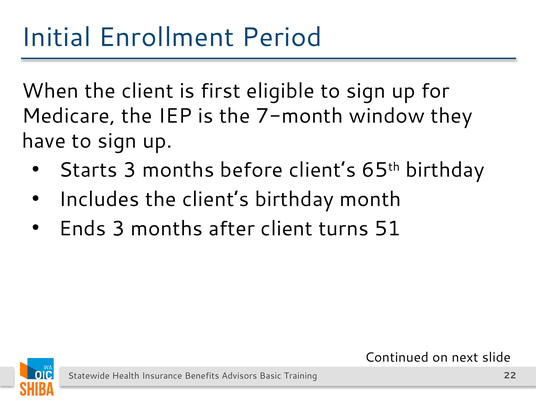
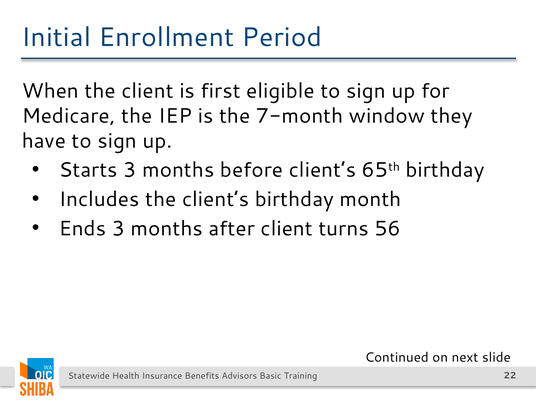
51: 51 -> 56
